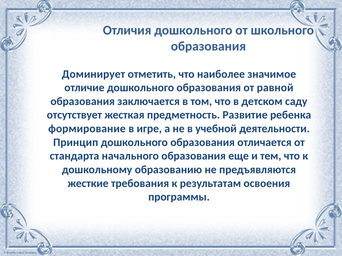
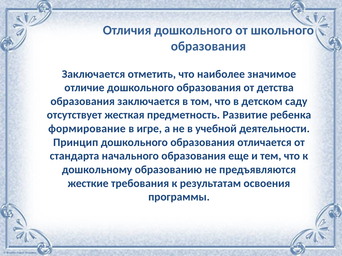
Доминирует at (93, 74): Доминирует -> Заключается
равной: равной -> детства
